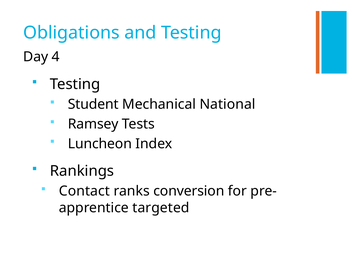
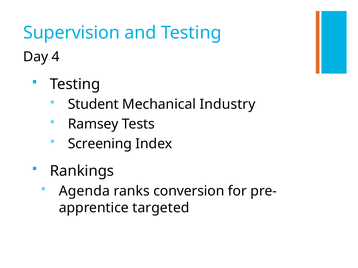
Obligations: Obligations -> Supervision
National: National -> Industry
Luncheon: Luncheon -> Screening
Contact: Contact -> Agenda
